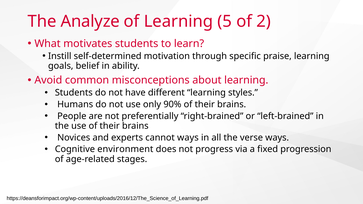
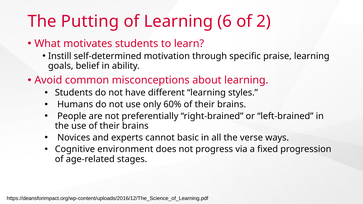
Analyze: Analyze -> Putting
5: 5 -> 6
90%: 90% -> 60%
cannot ways: ways -> basic
